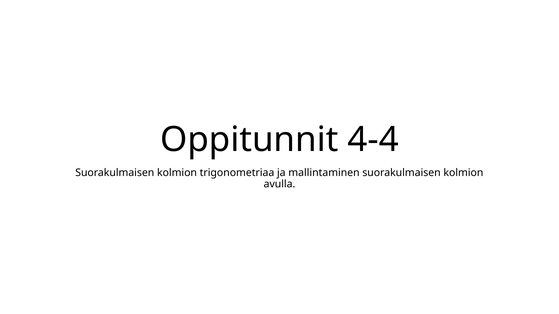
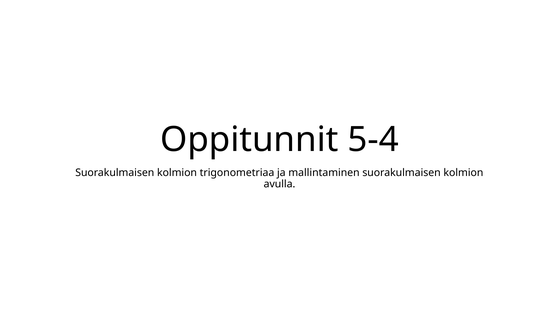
4-4: 4-4 -> 5-4
